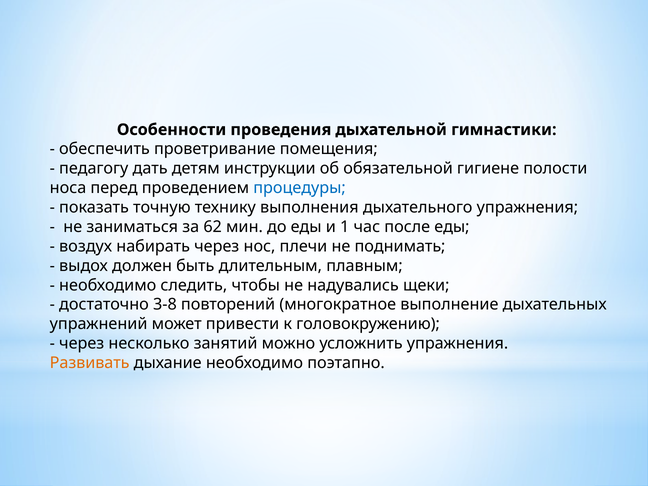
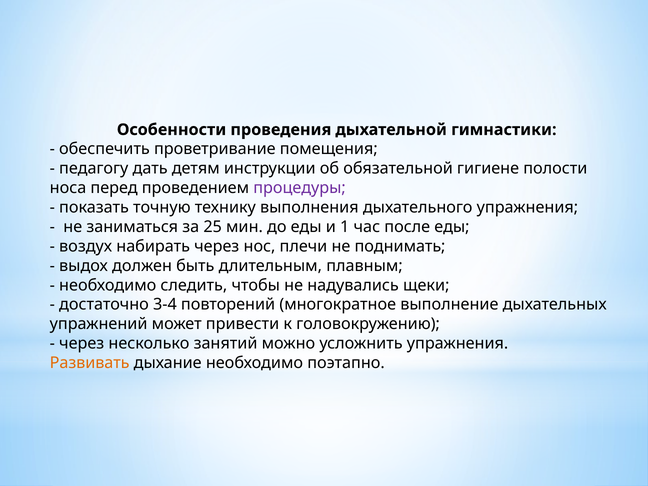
процедуры colour: blue -> purple
62: 62 -> 25
3-8: 3-8 -> 3-4
